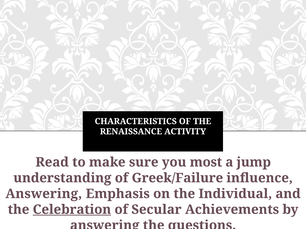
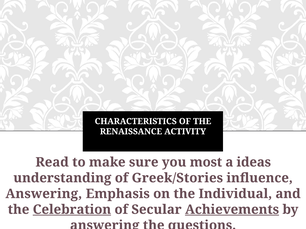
jump: jump -> ideas
Greek/Failure: Greek/Failure -> Greek/Stories
Achievements underline: none -> present
